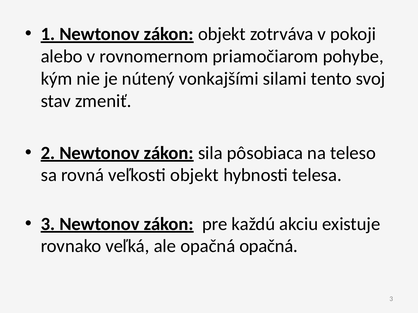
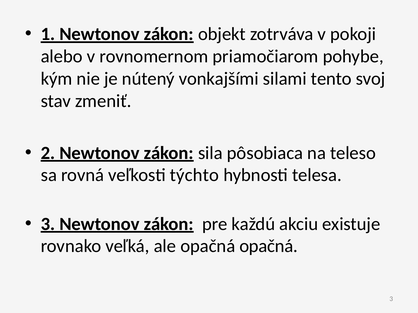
veľkosti objekt: objekt -> týchto
